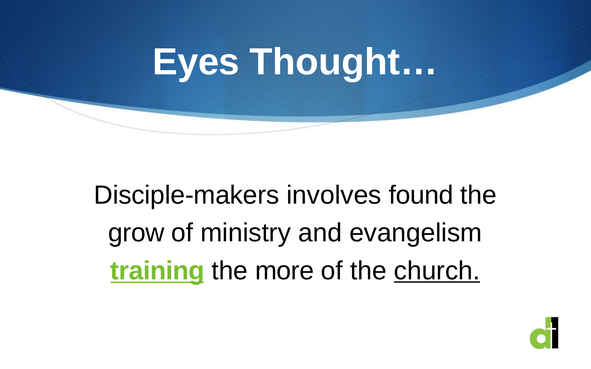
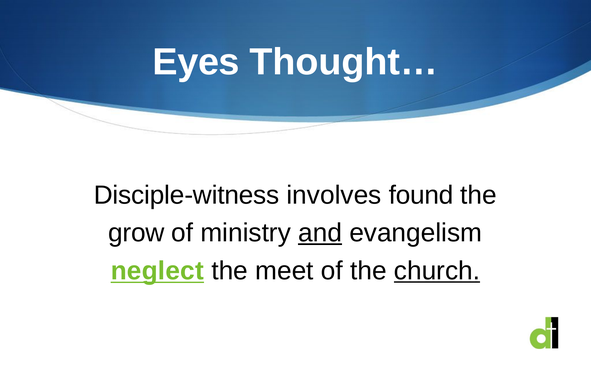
Disciple-makers: Disciple-makers -> Disciple-witness
and underline: none -> present
training: training -> neglect
more: more -> meet
